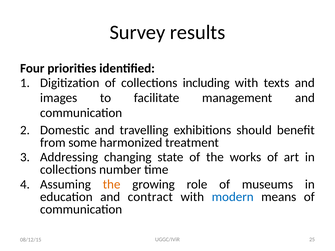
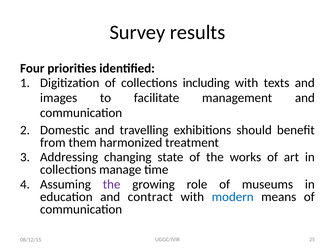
some: some -> them
number: number -> manage
the at (112, 184) colour: orange -> purple
